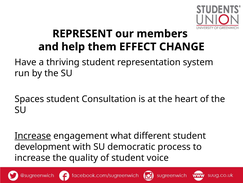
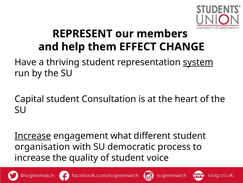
system underline: none -> present
Spaces: Spaces -> Capital
development: development -> organisation
